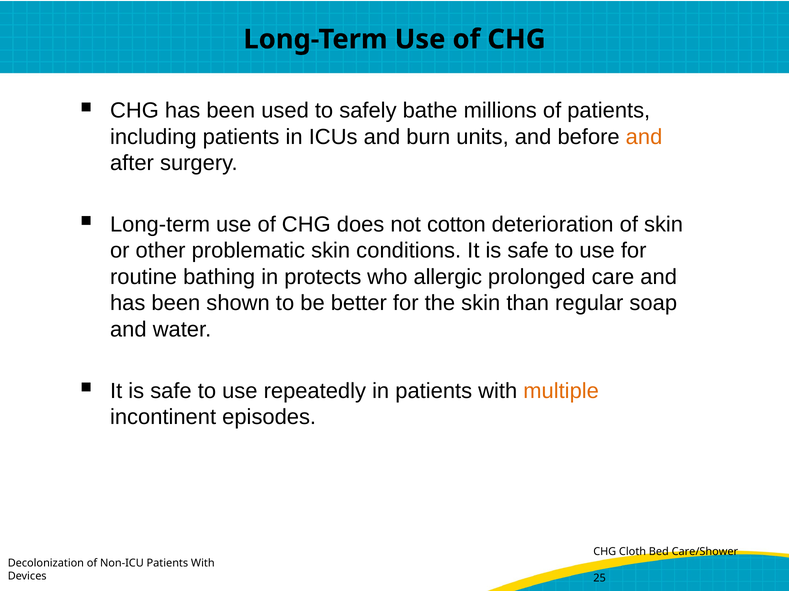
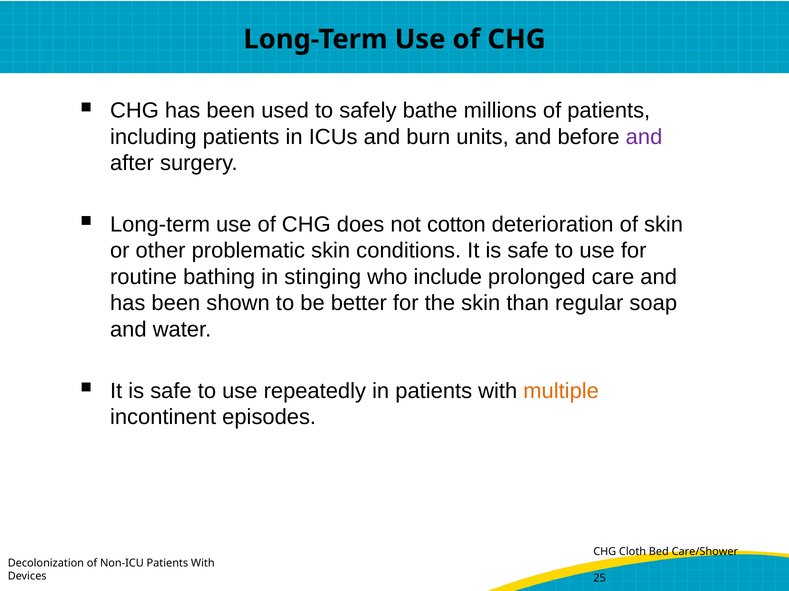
and at (644, 137) colour: orange -> purple
protects: protects -> stinging
allergic: allergic -> include
